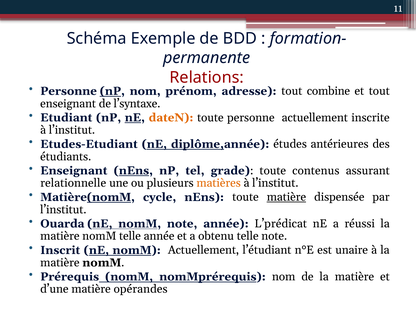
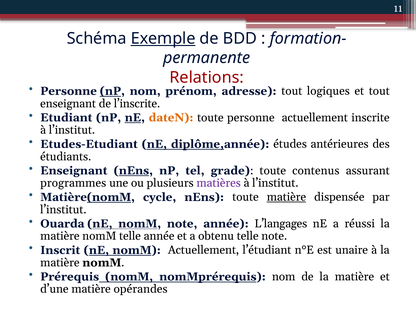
Exemple underline: none -> present
combine: combine -> logiques
l’syntaxe: l’syntaxe -> l’inscrite
relationnelle: relationnelle -> programmes
matières colour: orange -> purple
L’prédicat: L’prédicat -> L’langages
